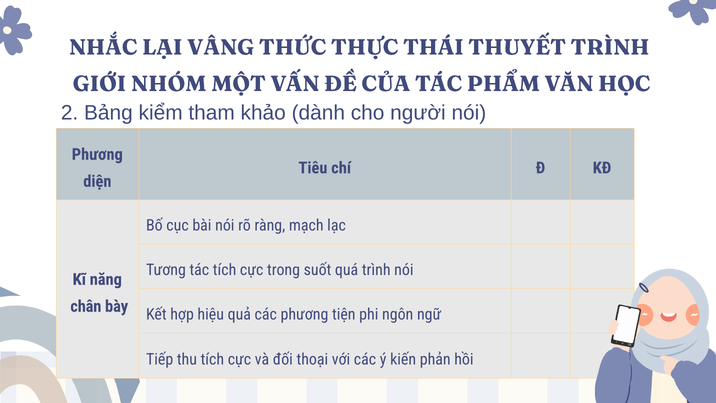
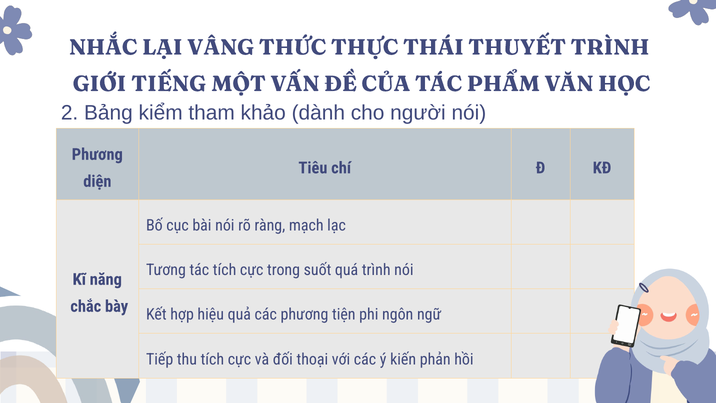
NHÓM: NHÓM -> TIẾNG
chân: chân -> chắc
